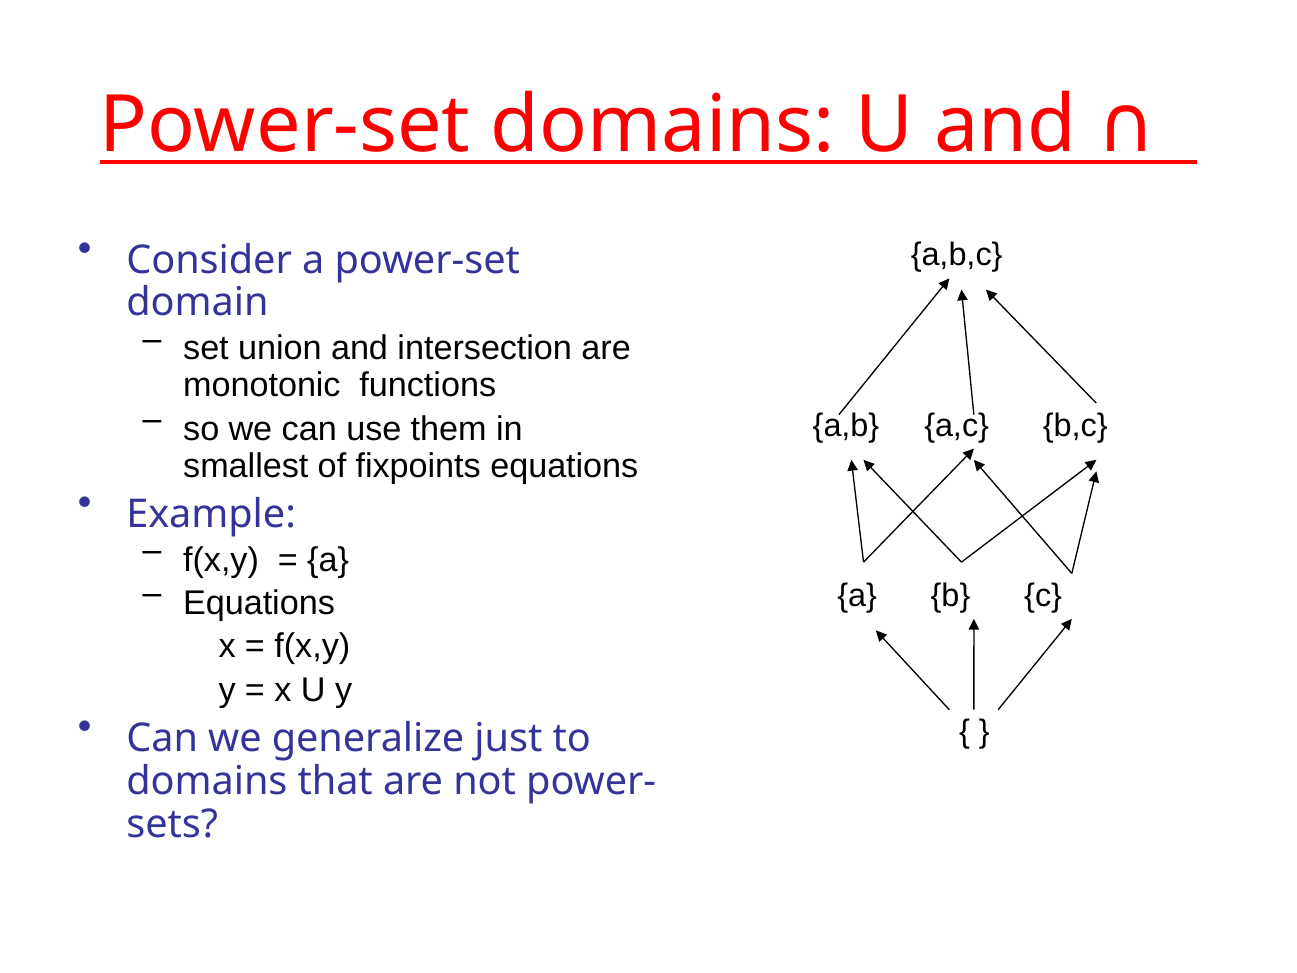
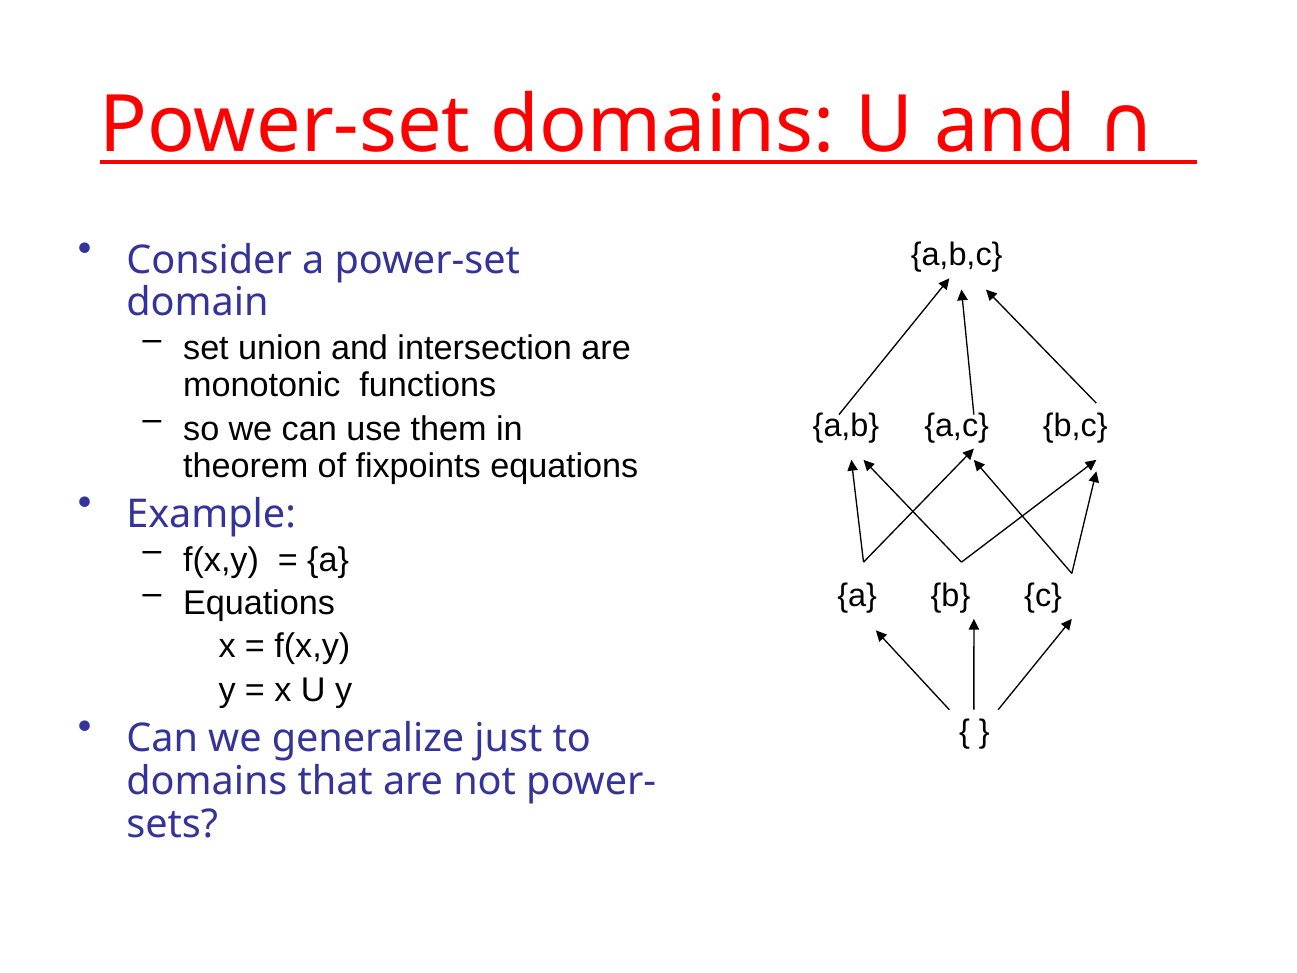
smallest: smallest -> theorem
